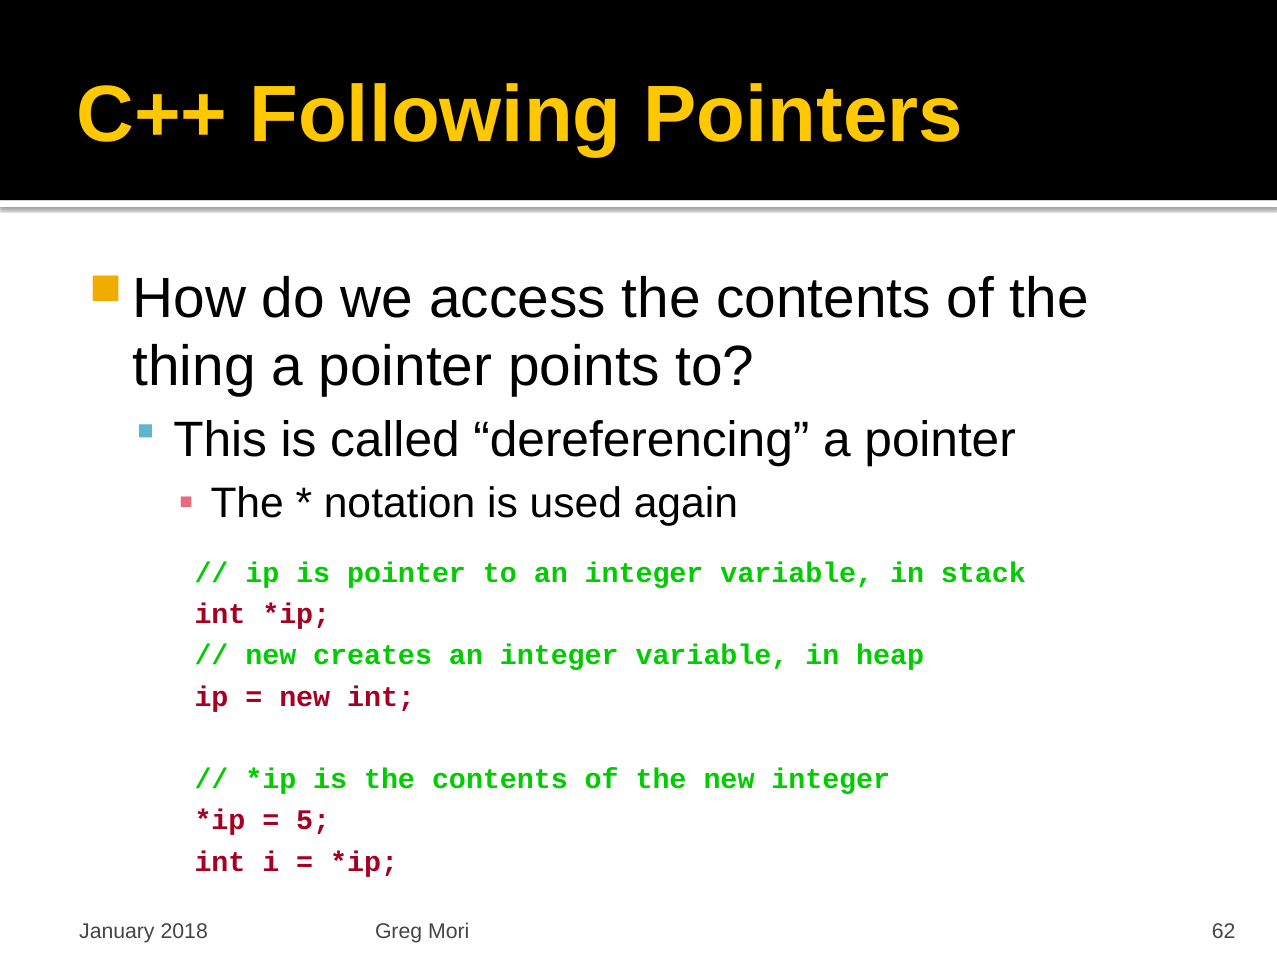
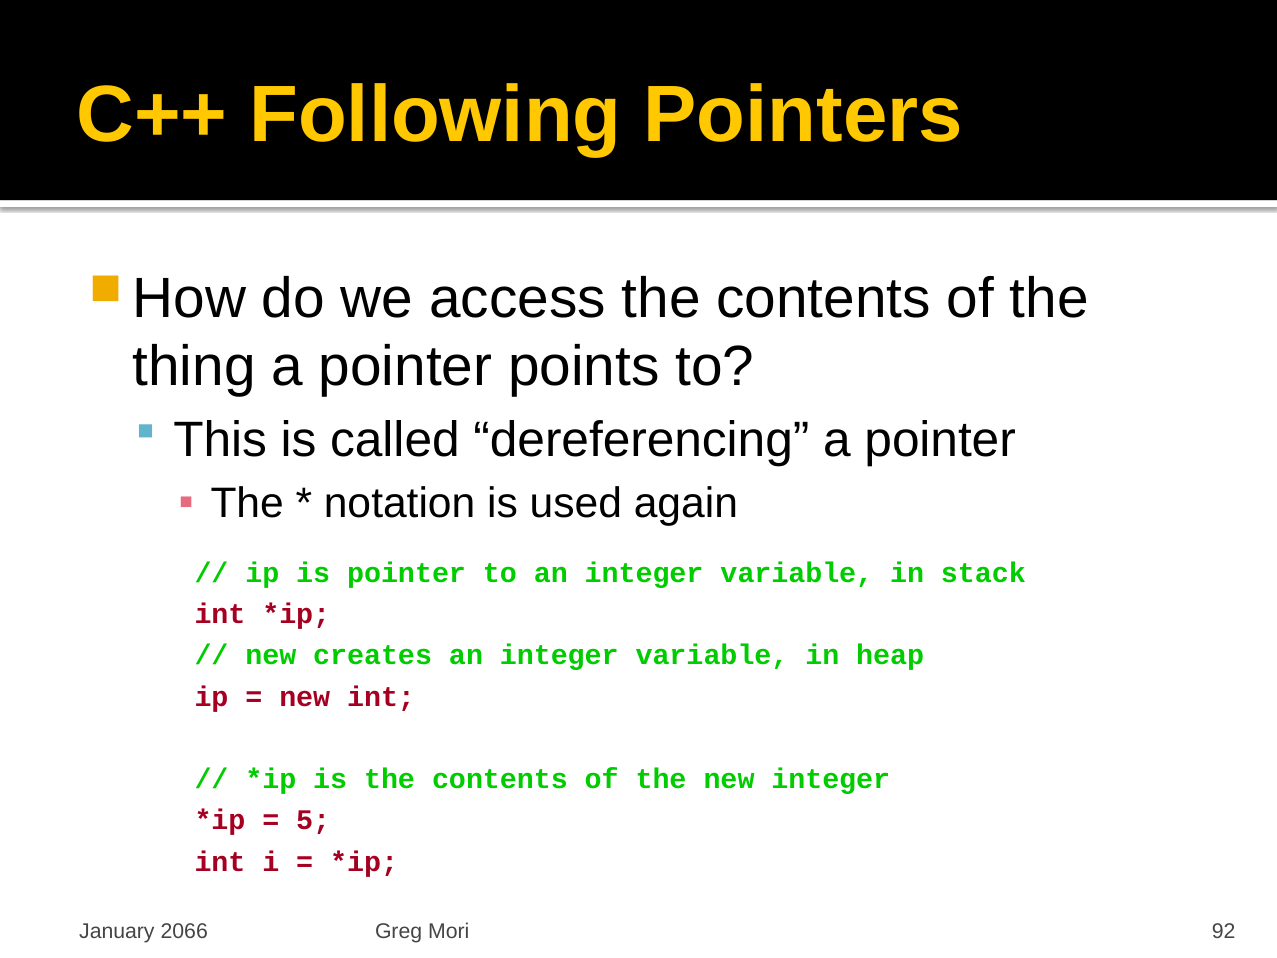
2018: 2018 -> 2066
62: 62 -> 92
